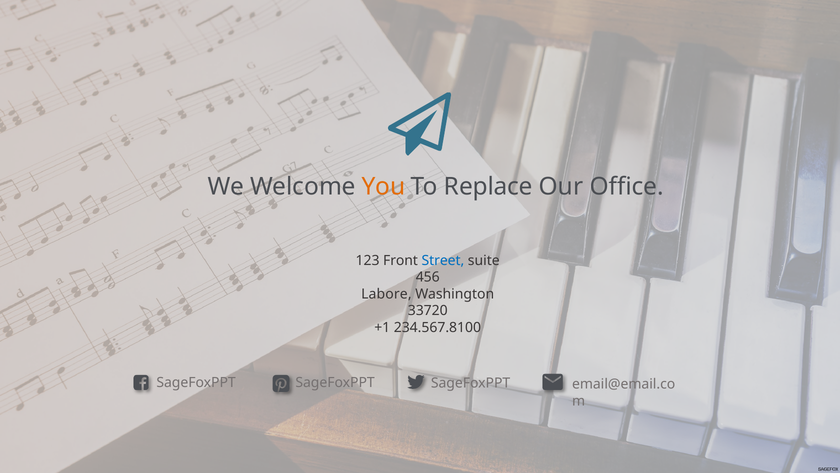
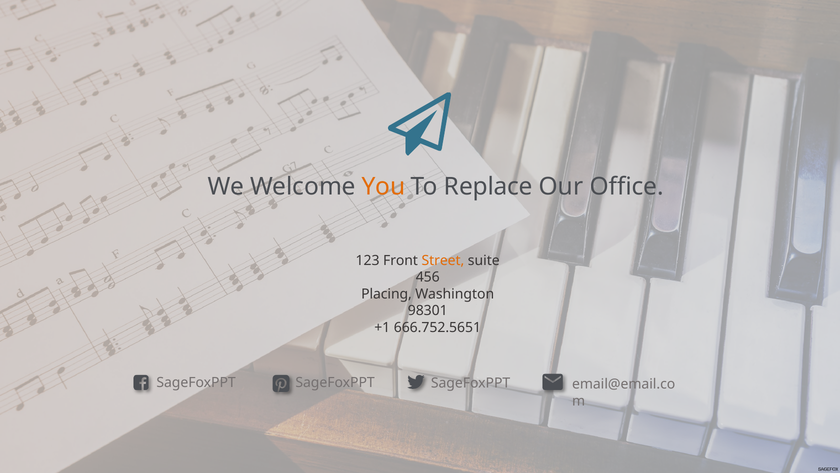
Street colour: blue -> orange
Labore: Labore -> Placing
33720: 33720 -> 98301
234.567.8100: 234.567.8100 -> 666.752.5651
